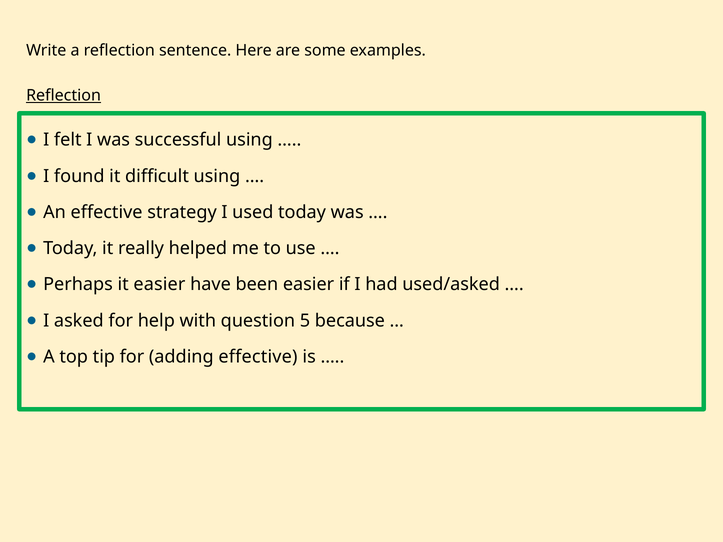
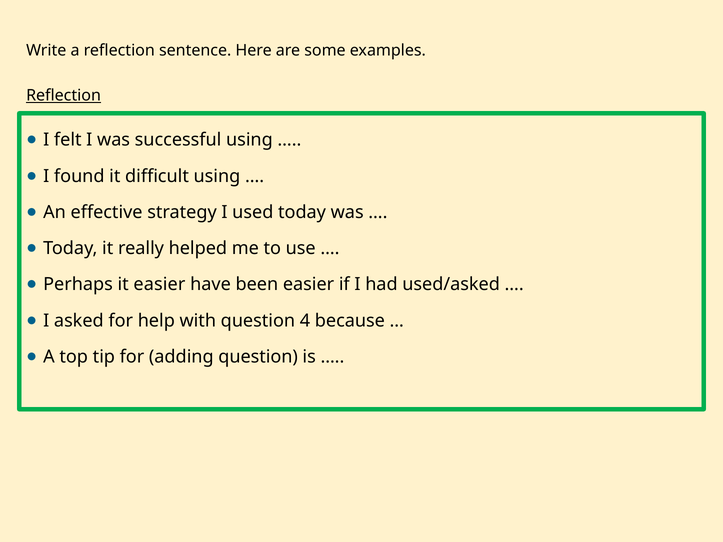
5: 5 -> 4
adding effective: effective -> question
